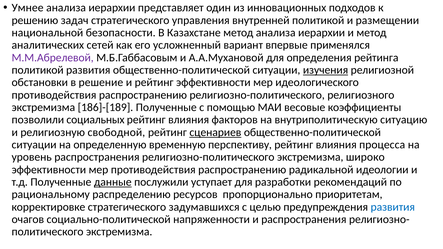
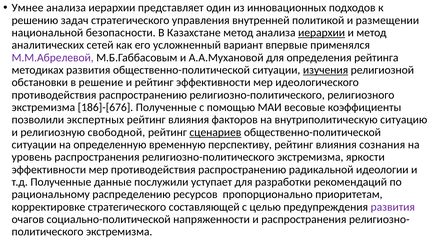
иерархии at (322, 33) underline: none -> present
политикой at (38, 70): политикой -> методиках
186]-[189: 186]-[189 -> 186]-[676
социальных: социальных -> экспертных
процесса: процесса -> сознания
широко: широко -> яркости
данные underline: present -> none
задумавшихся: задумавшихся -> составляющей
развития at (393, 207) colour: blue -> purple
